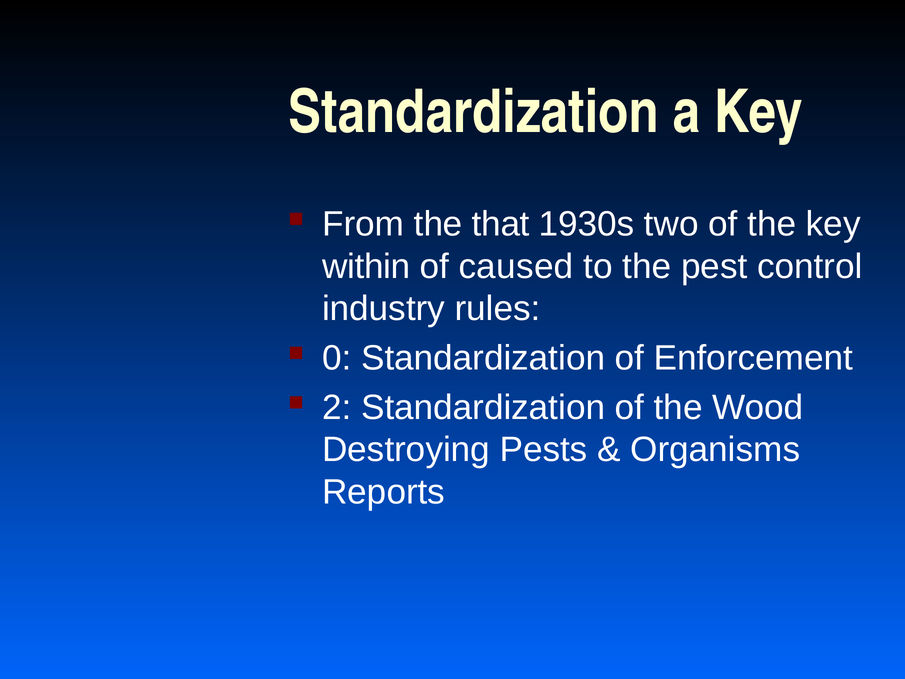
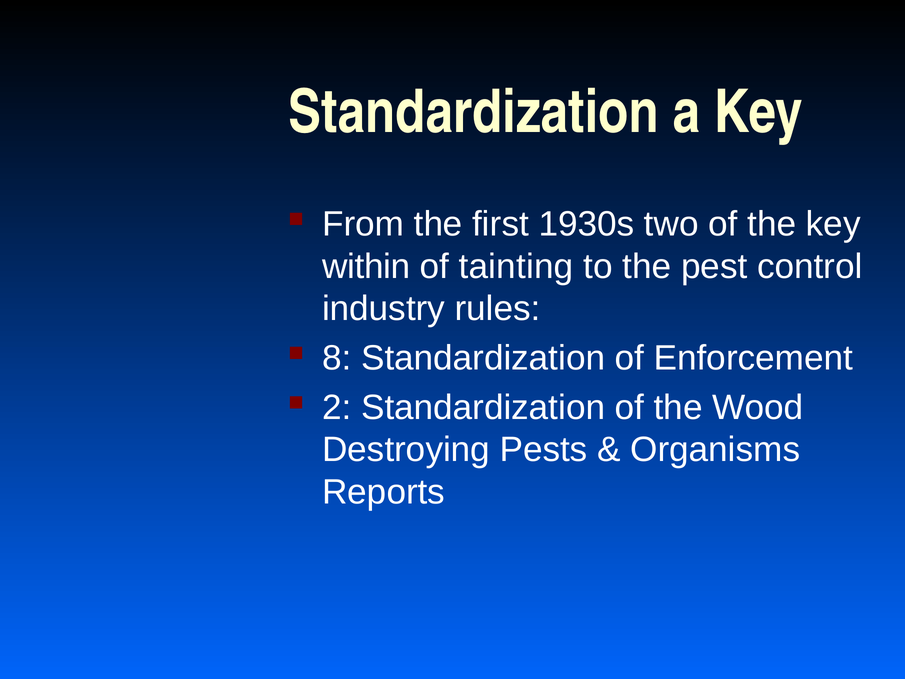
that: that -> first
caused: caused -> tainting
0: 0 -> 8
